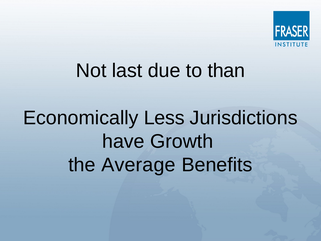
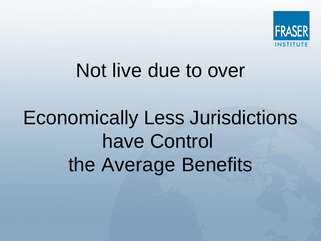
last: last -> live
than: than -> over
Growth: Growth -> Control
